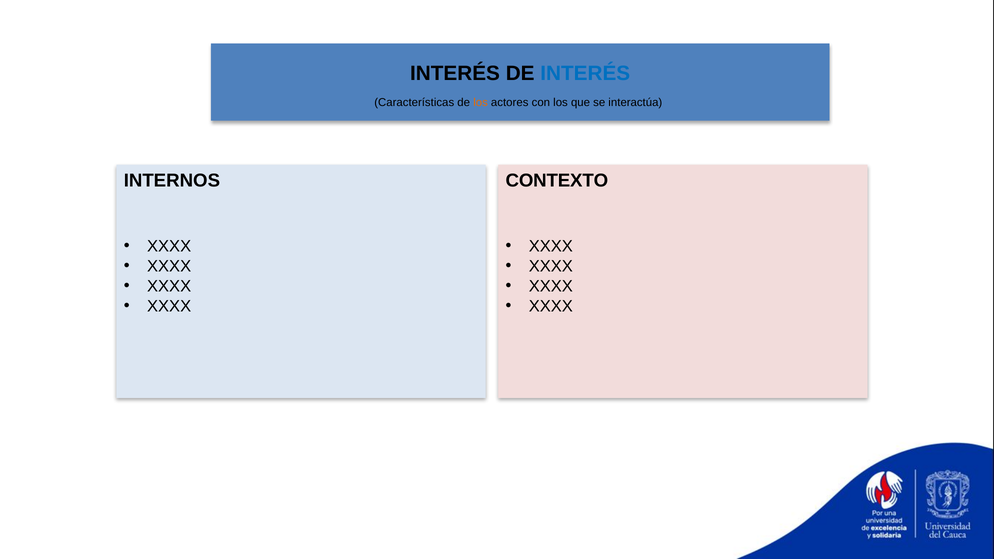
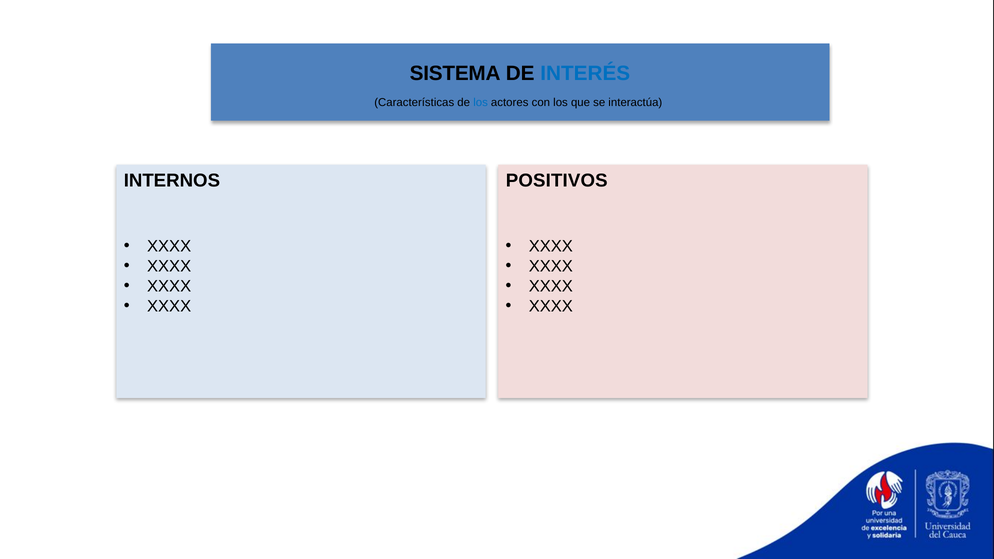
INTERÉS at (455, 73): INTERÉS -> SISTEMA
los at (481, 102) colour: orange -> blue
CONTEXTO: CONTEXTO -> POSITIVOS
